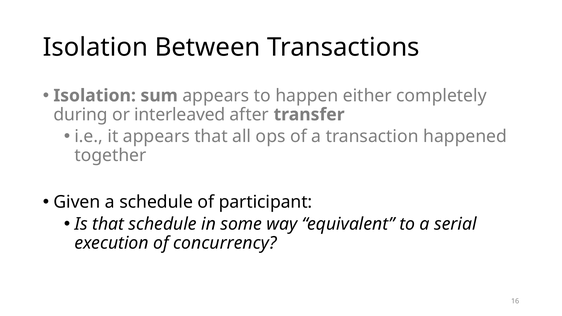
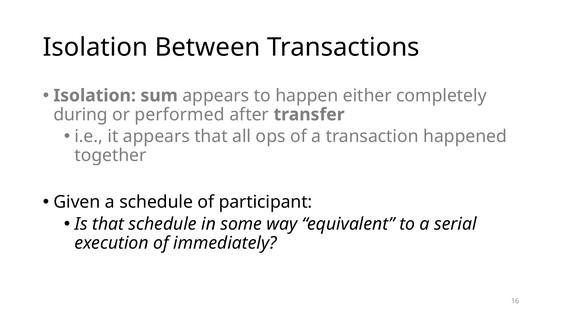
interleaved: interleaved -> performed
concurrency: concurrency -> immediately
